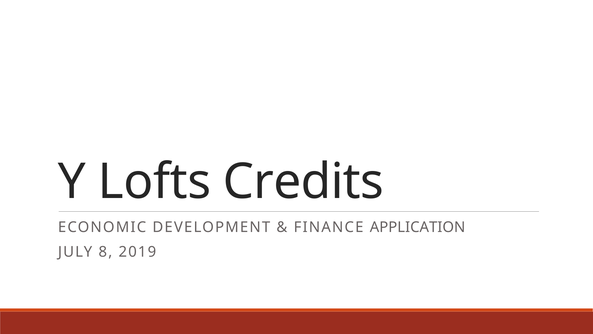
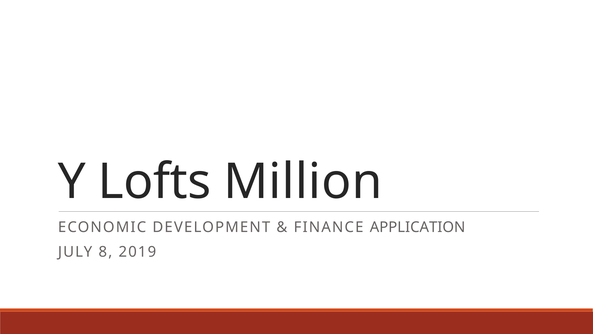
Credits: Credits -> Million
